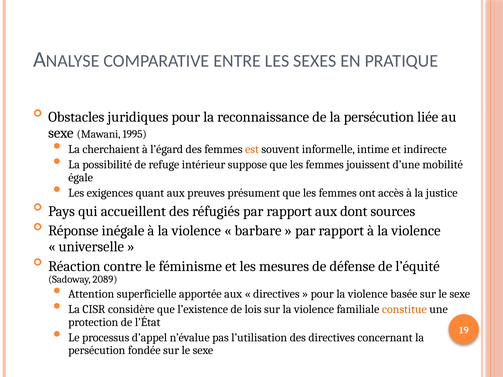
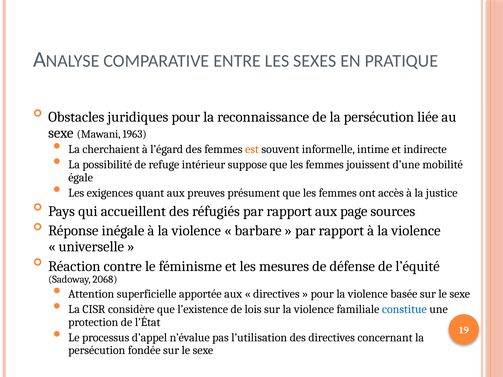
1995: 1995 -> 1963
dont: dont -> page
2089: 2089 -> 2068
constitue colour: orange -> blue
